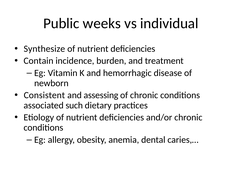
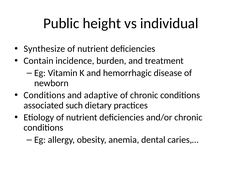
weeks: weeks -> height
Consistent at (44, 95): Consistent -> Conditions
assessing: assessing -> adaptive
